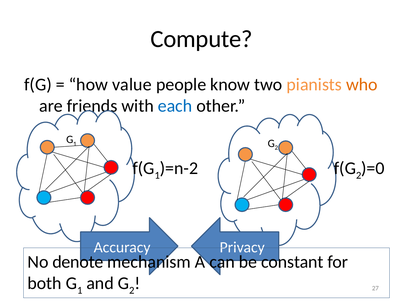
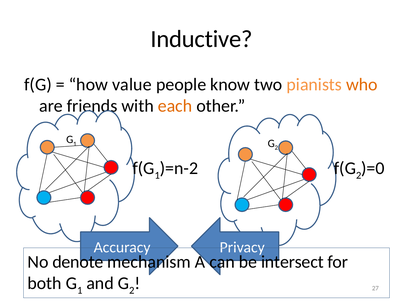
Compute: Compute -> Inductive
each colour: blue -> orange
constant: constant -> intersect
